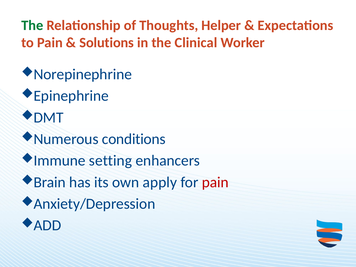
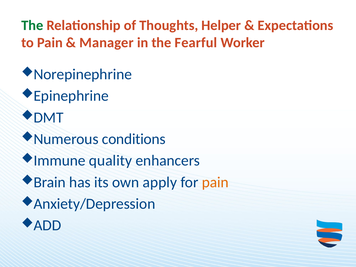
Solutions: Solutions -> Manager
Clinical: Clinical -> Fearful
setting: setting -> quality
pain at (215, 182) colour: red -> orange
